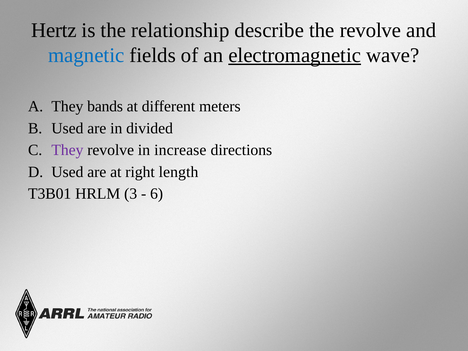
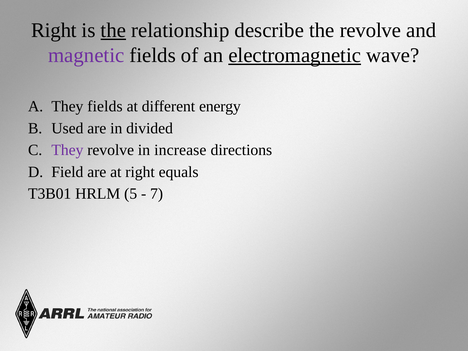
Hertz at (54, 30): Hertz -> Right
the at (113, 30) underline: none -> present
magnetic colour: blue -> purple
They bands: bands -> fields
meters: meters -> energy
Used at (67, 172): Used -> Field
length: length -> equals
3: 3 -> 5
6: 6 -> 7
